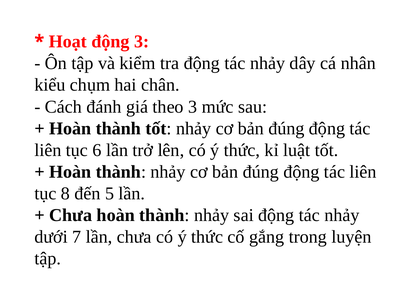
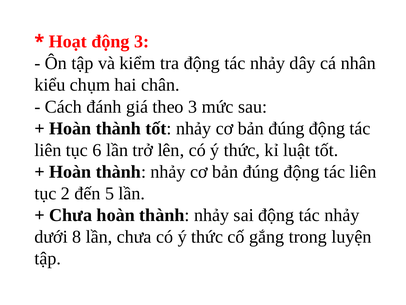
8: 8 -> 2
7: 7 -> 8
